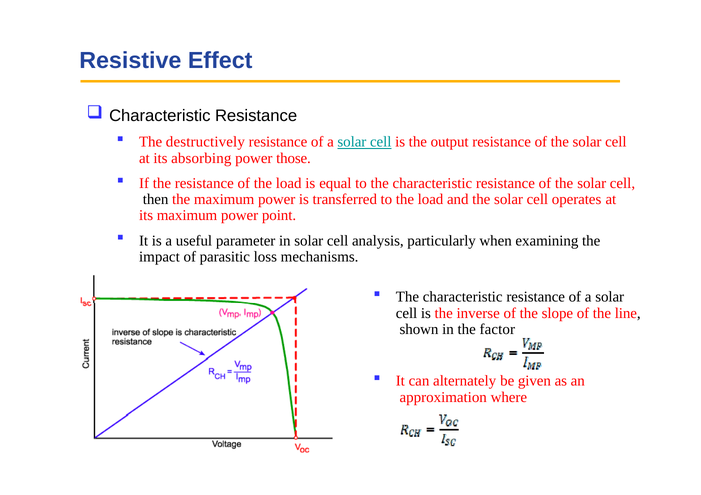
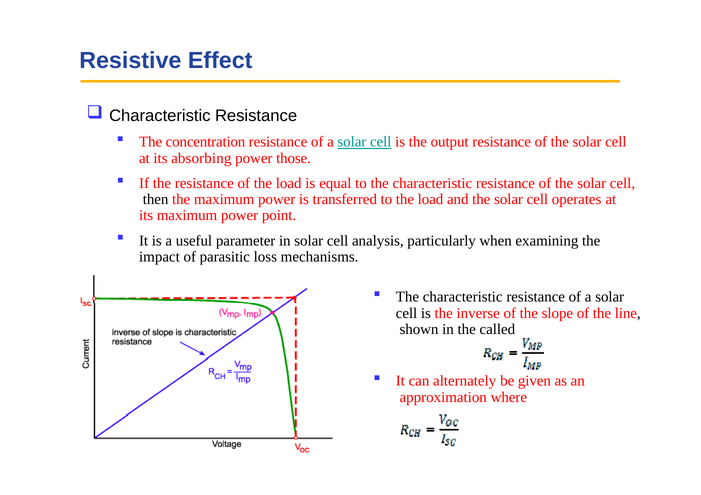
destructively: destructively -> concentration
factor: factor -> called
